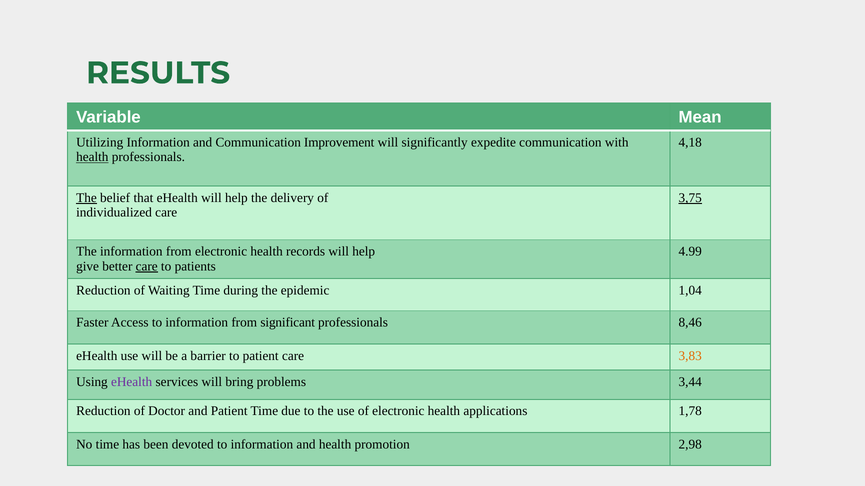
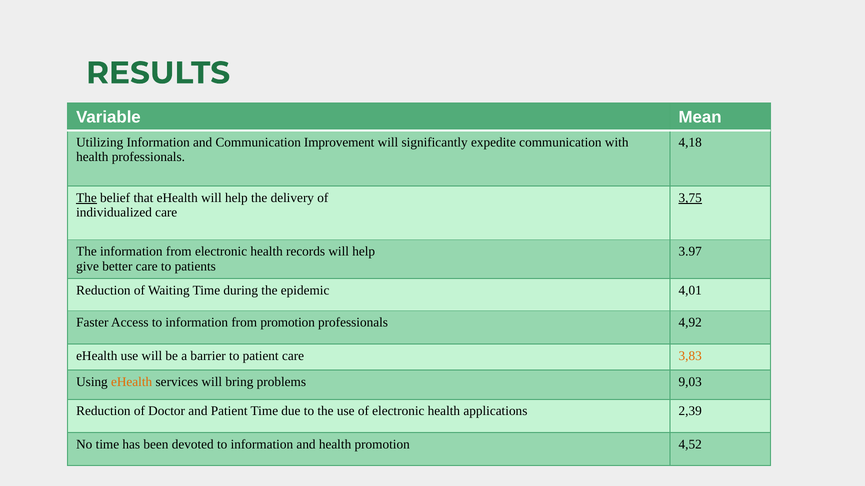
health at (92, 157) underline: present -> none
4.99: 4.99 -> 3.97
care at (147, 267) underline: present -> none
1,04: 1,04 -> 4,01
from significant: significant -> promotion
8,46: 8,46 -> 4,92
eHealth at (132, 382) colour: purple -> orange
3,44: 3,44 -> 9,03
1,78: 1,78 -> 2,39
2,98: 2,98 -> 4,52
